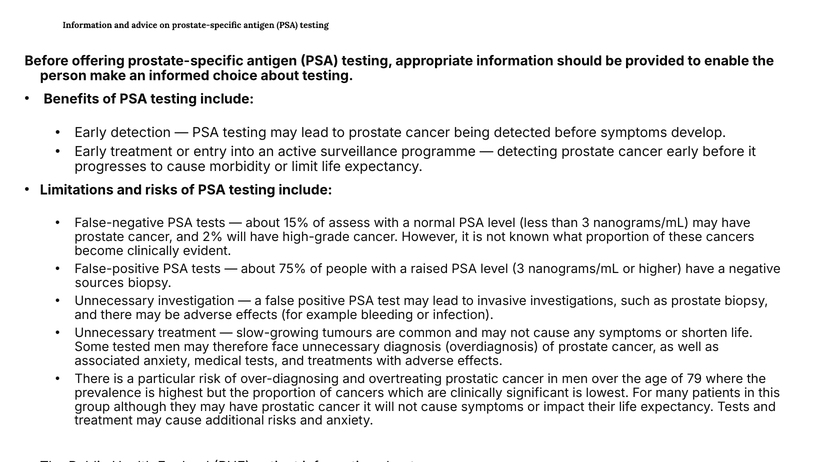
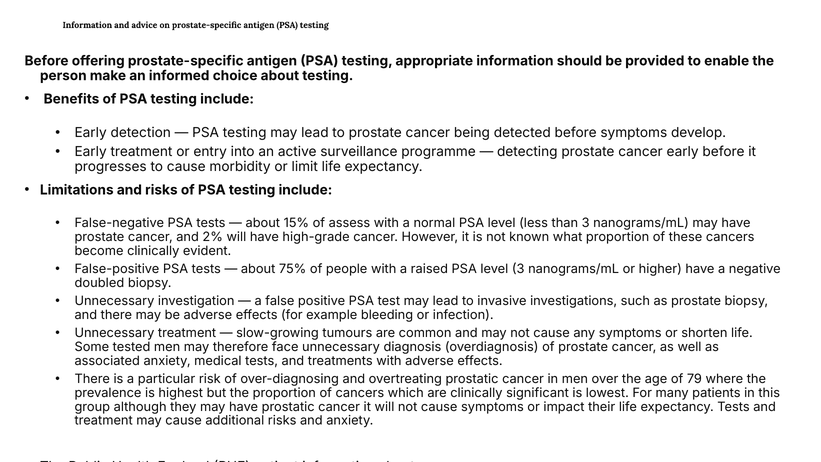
sources: sources -> doubled
